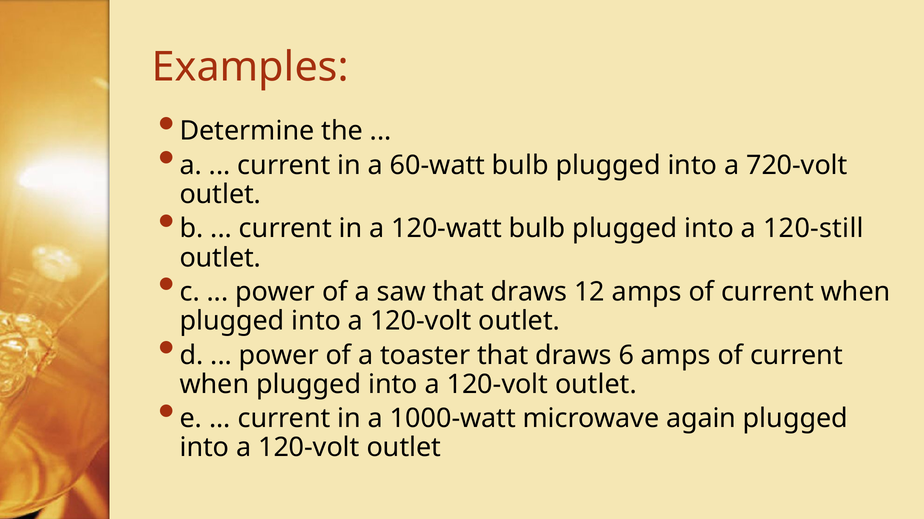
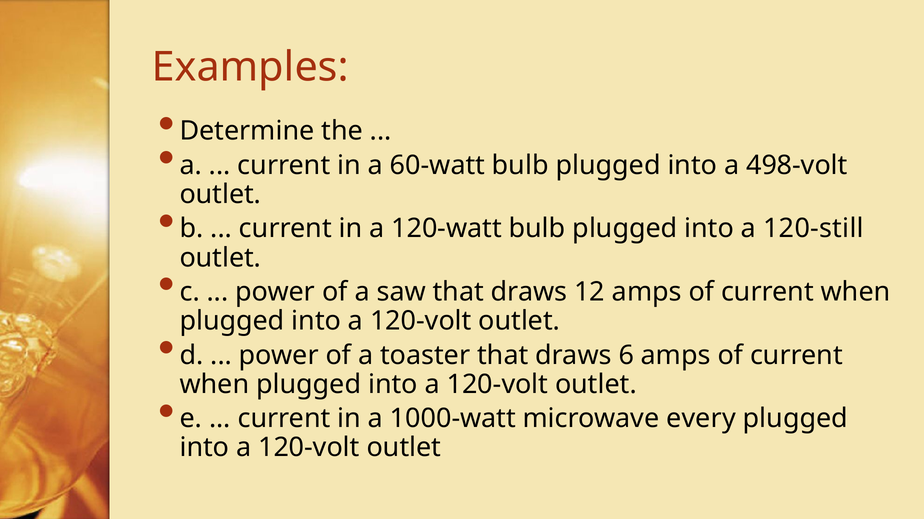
720-volt: 720-volt -> 498-volt
again: again -> every
